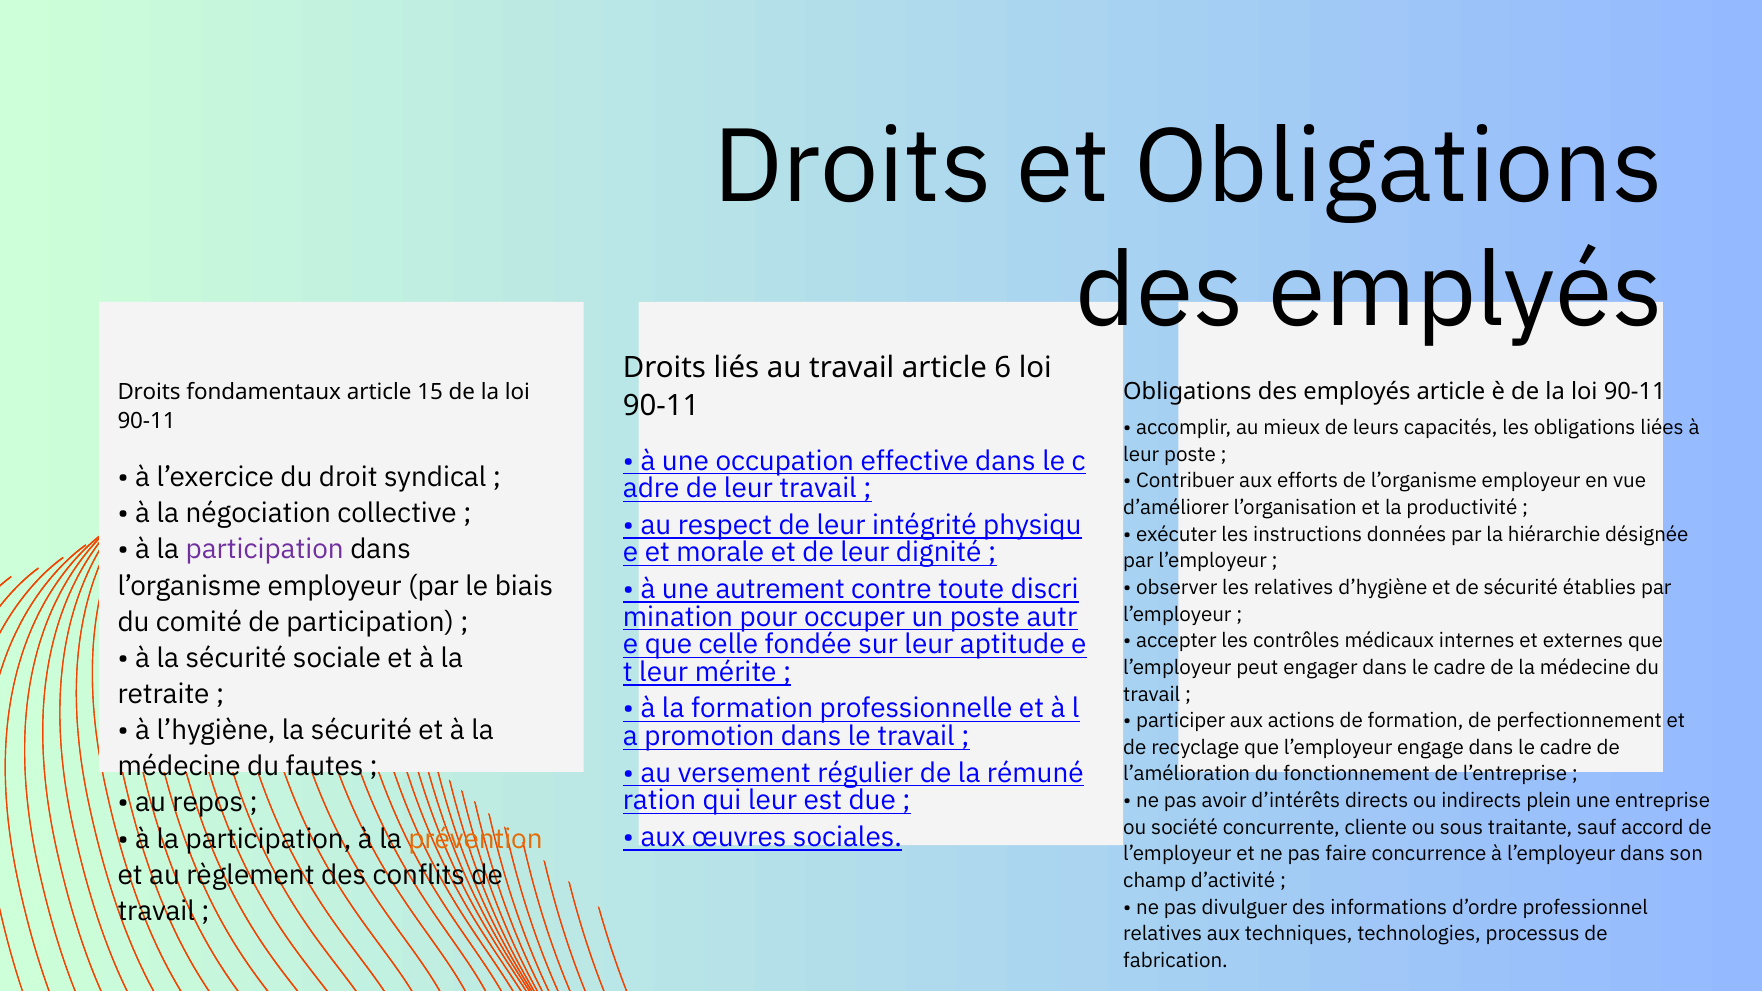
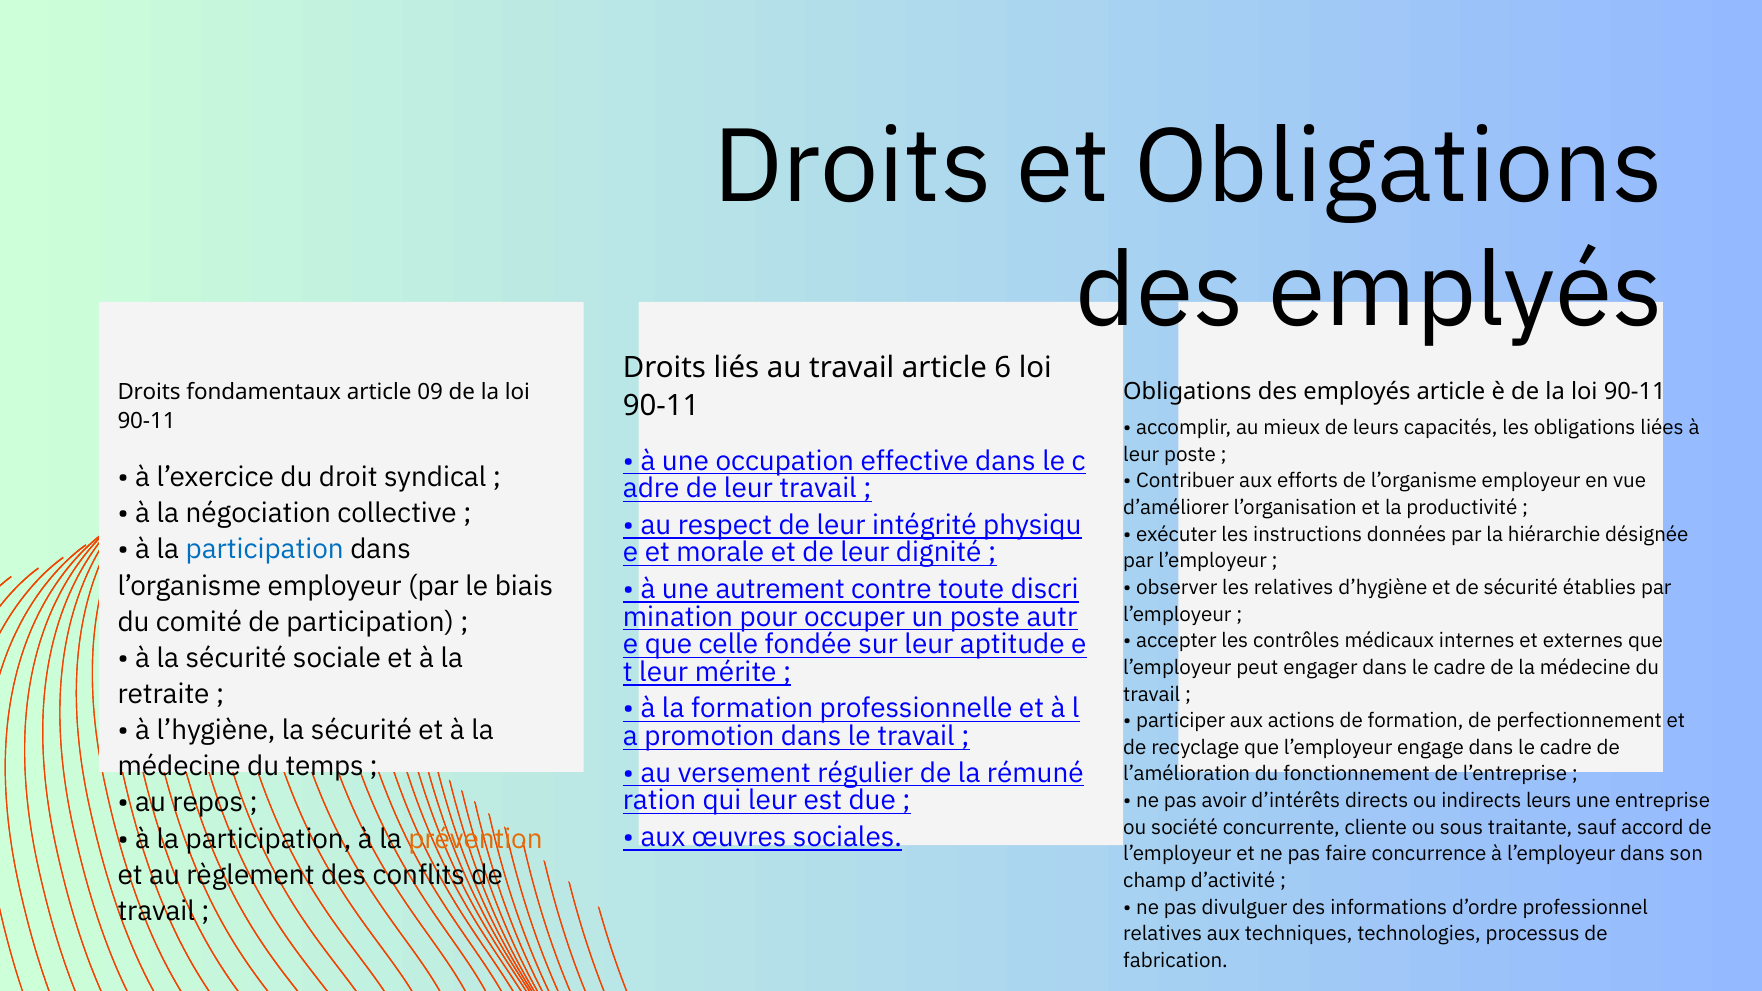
15: 15 -> 09
participation at (265, 550) colour: purple -> blue
fautes: fautes -> temps
indirects plein: plein -> leurs
